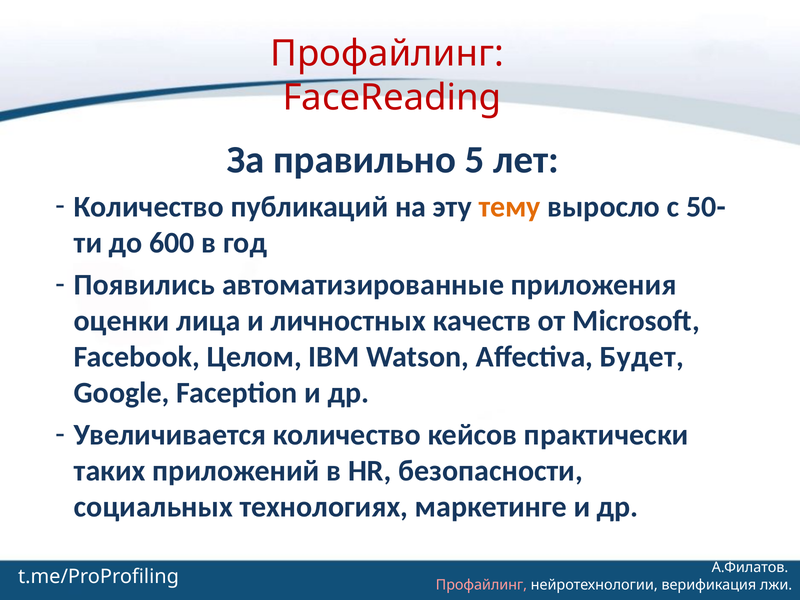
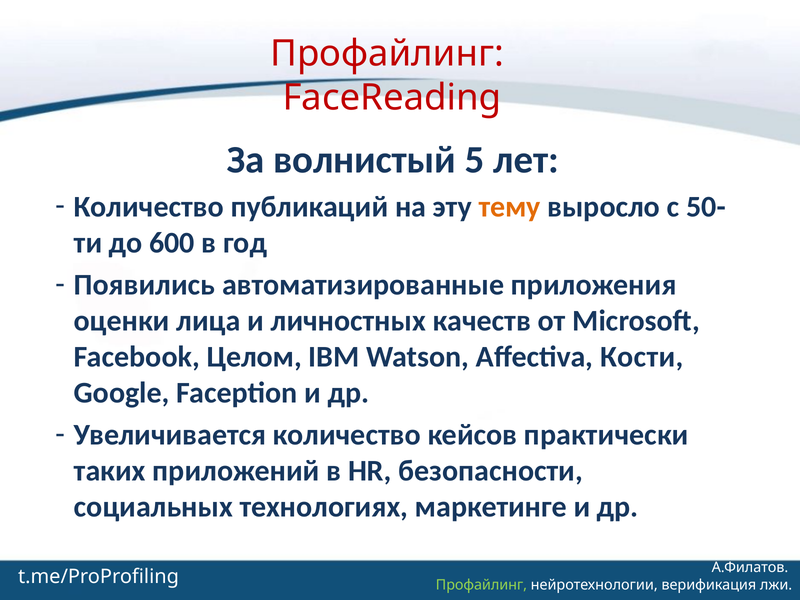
правильно: правильно -> волнистый
Будет: Будет -> Кости
Профайлинг at (481, 585) colour: pink -> light green
